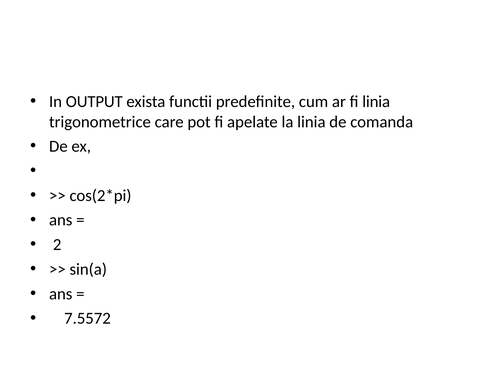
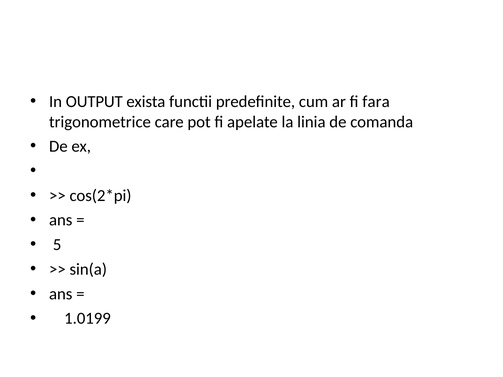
fi linia: linia -> fara
2: 2 -> 5
7.5572: 7.5572 -> 1.0199
